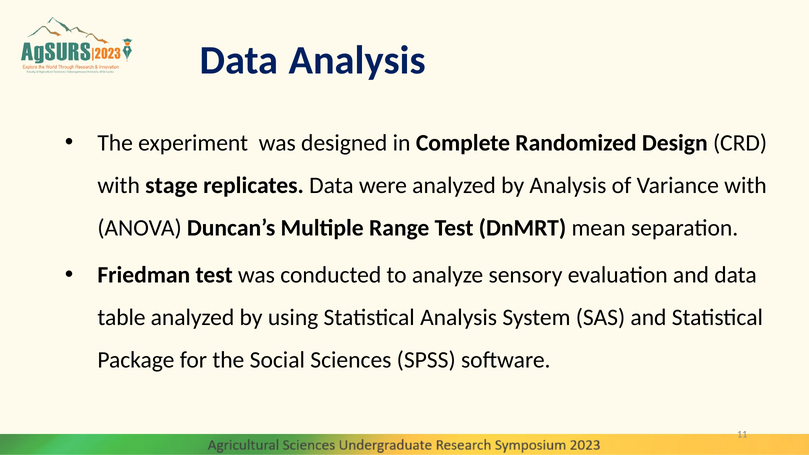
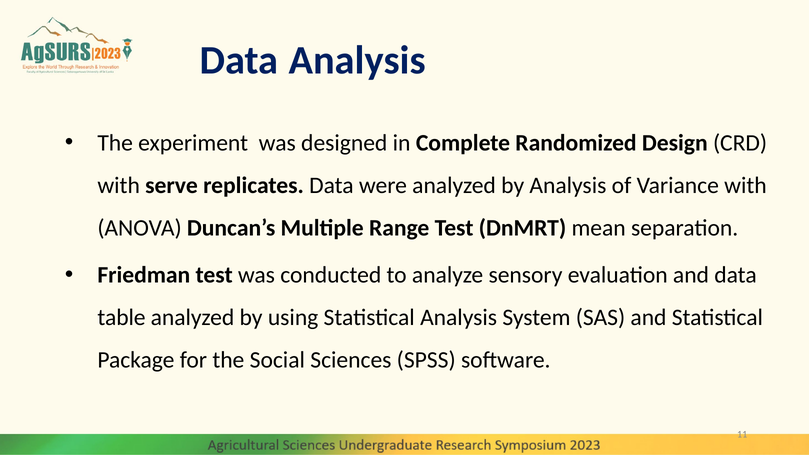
stage: stage -> serve
